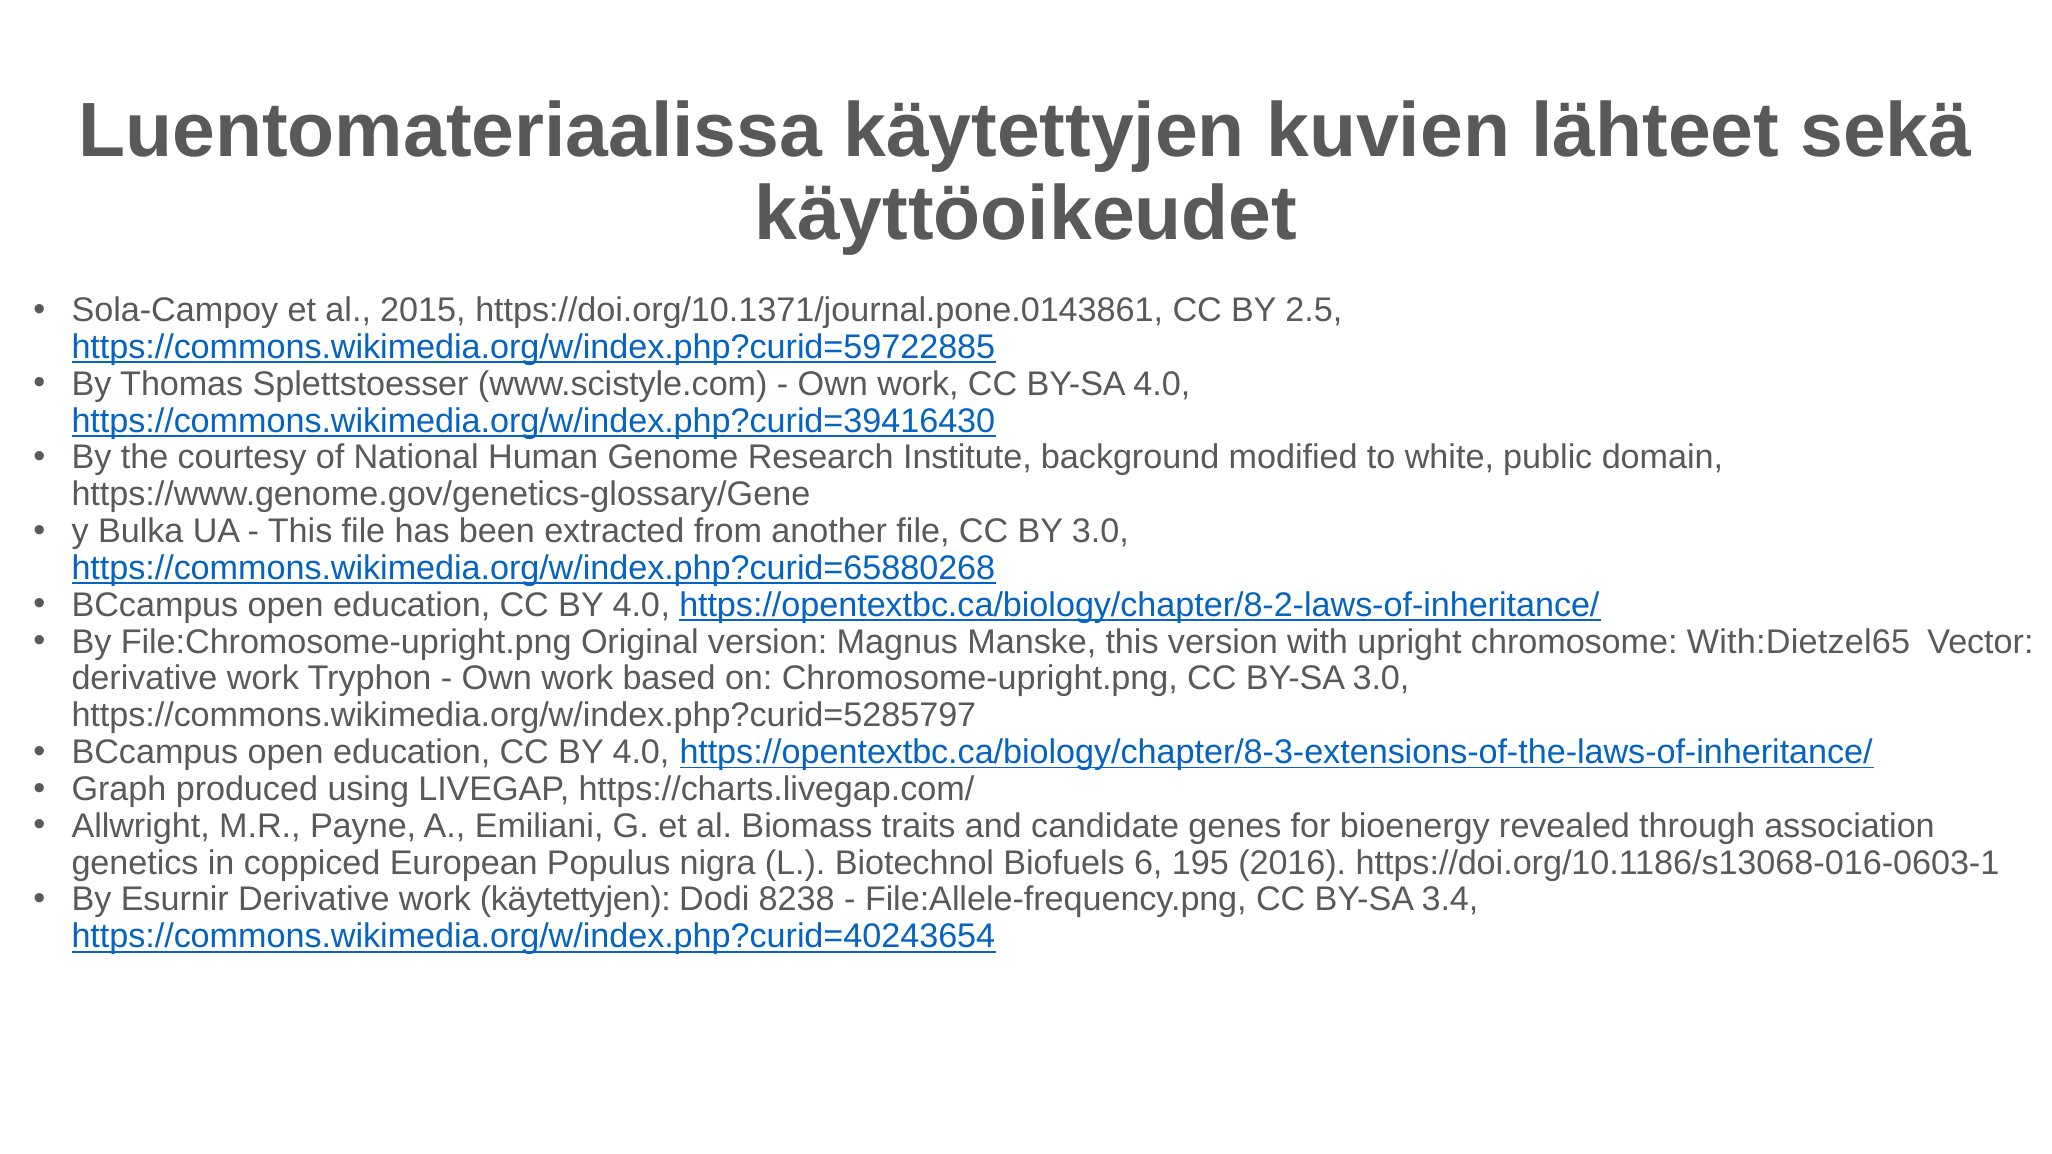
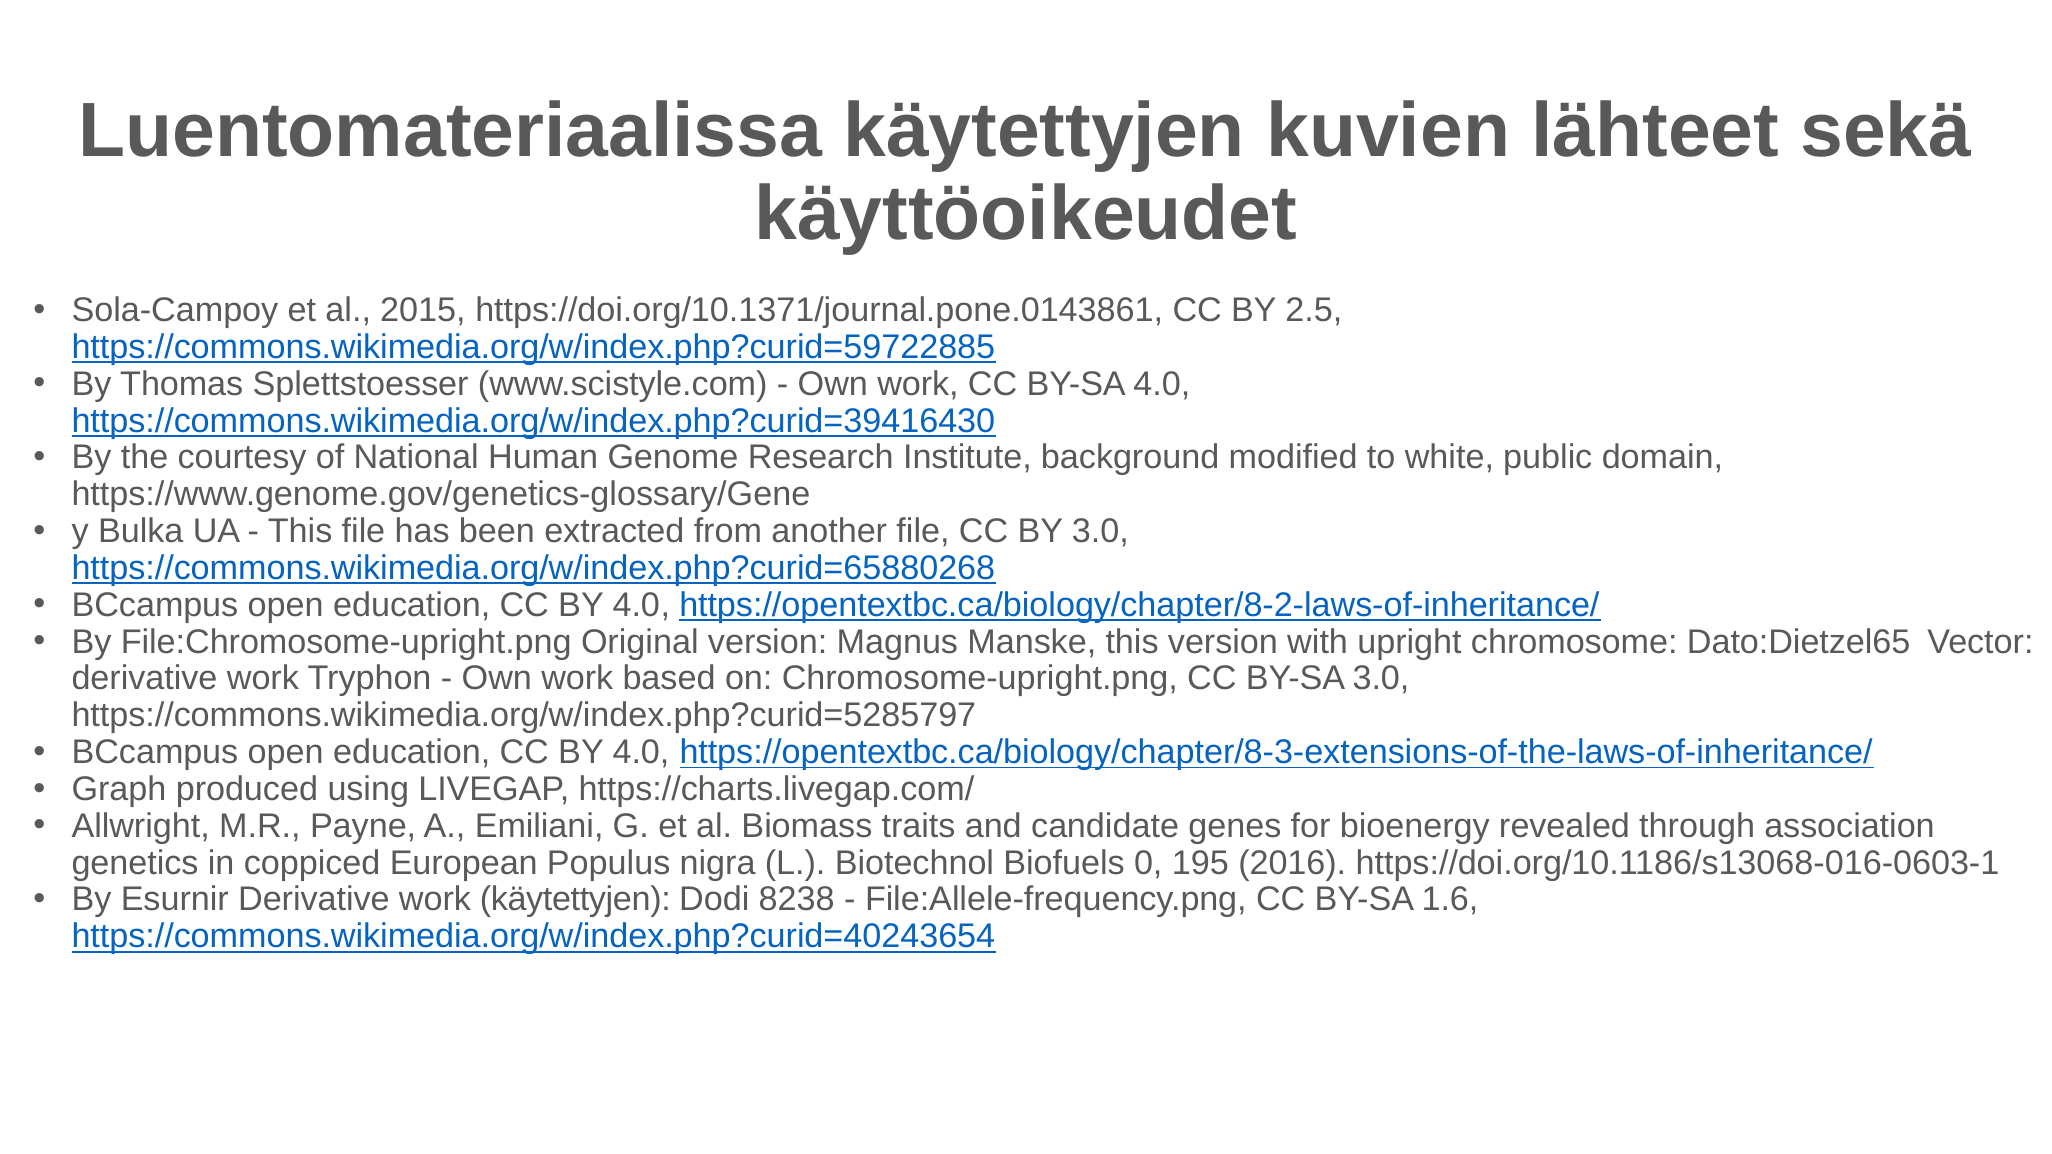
With:Dietzel65: With:Dietzel65 -> Dato:Dietzel65
6: 6 -> 0
3.4: 3.4 -> 1.6
